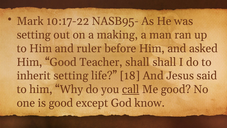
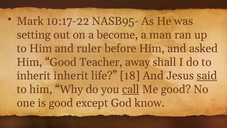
making: making -> become
Teacher shall: shall -> away
inherit setting: setting -> inherit
said underline: none -> present
